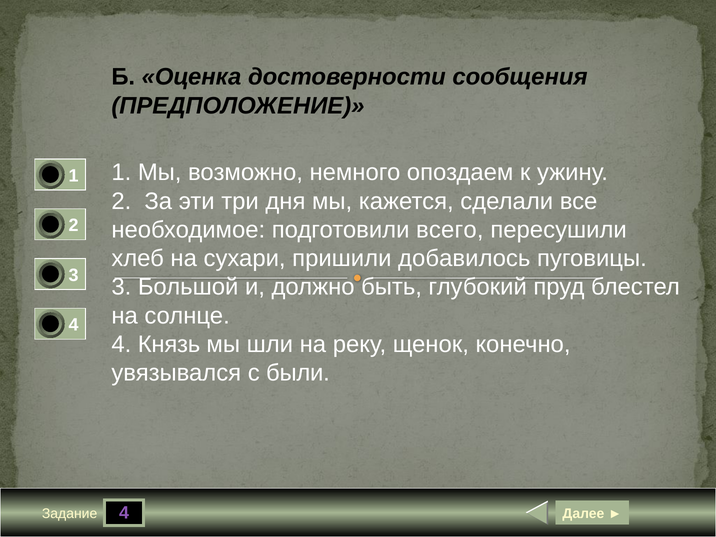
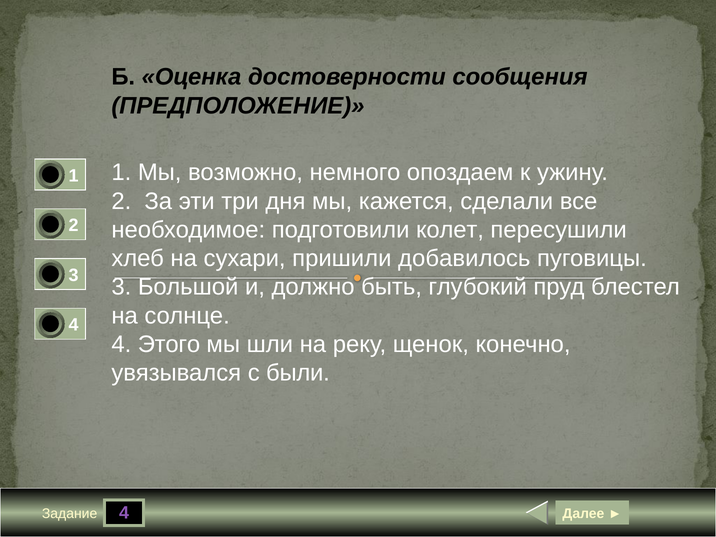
всего: всего -> колет
Князь: Князь -> Этого
